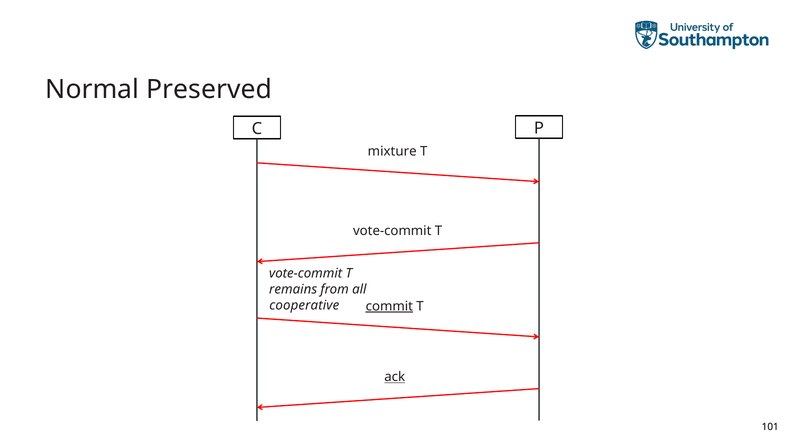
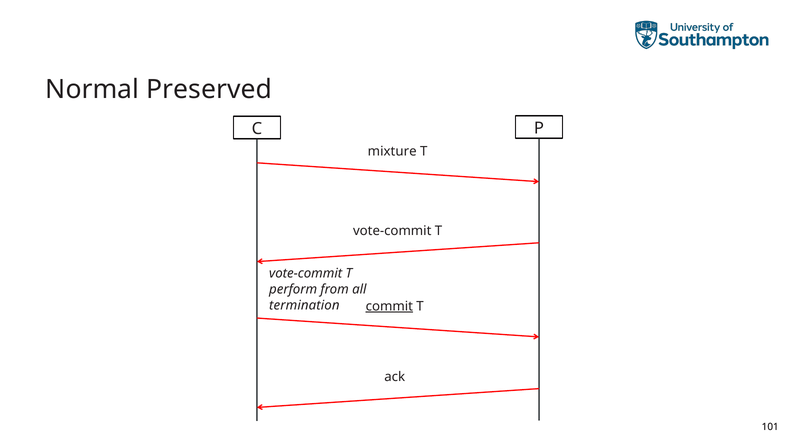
remains: remains -> perform
cooperative: cooperative -> termination
ack underline: present -> none
